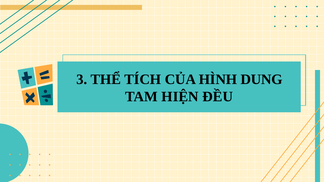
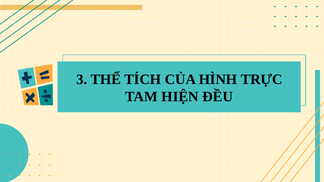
DUNG: DUNG -> TRỰC
